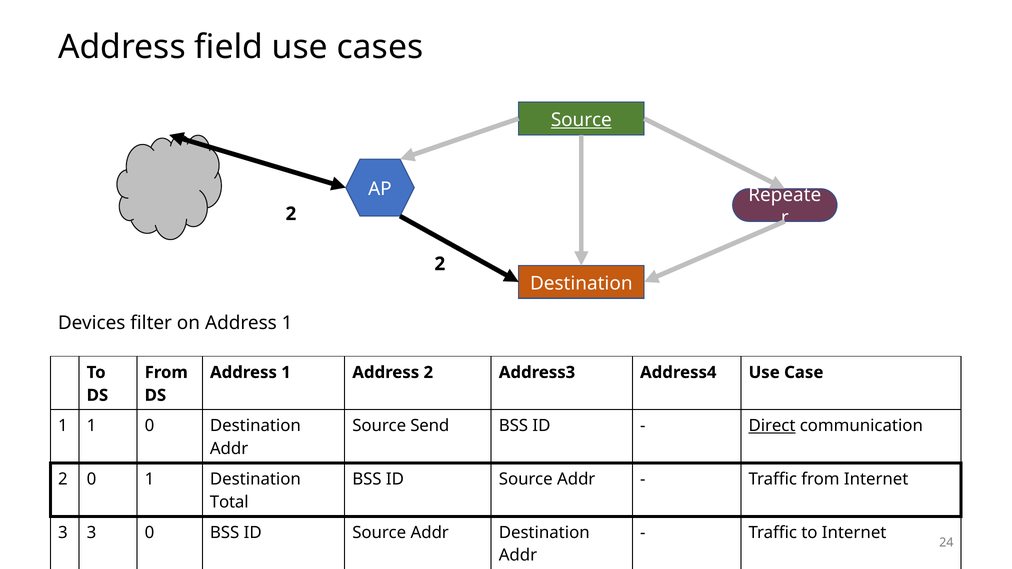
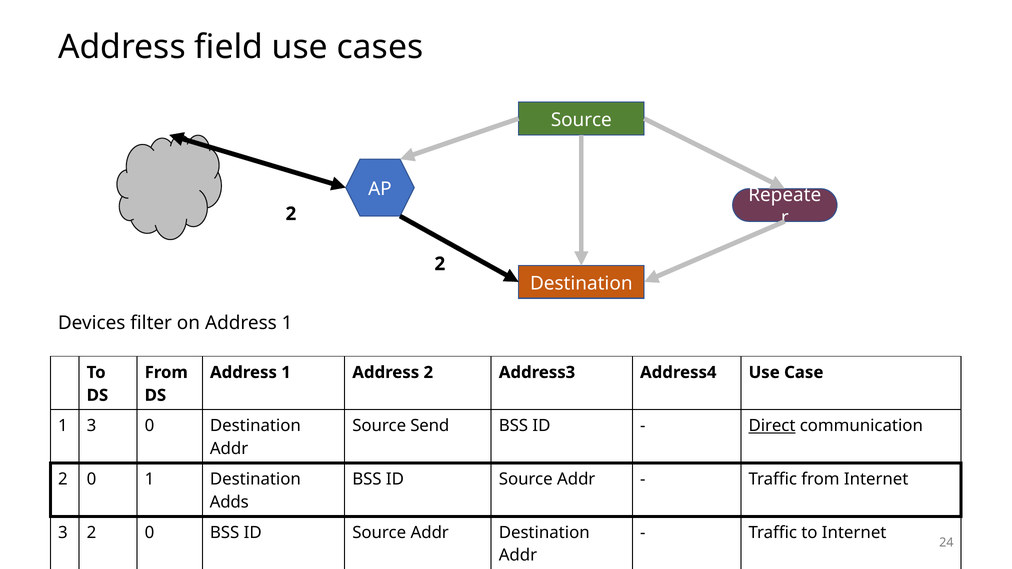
Source at (581, 120) underline: present -> none
1 at (91, 426): 1 -> 3
Total: Total -> Adds
3 3: 3 -> 2
